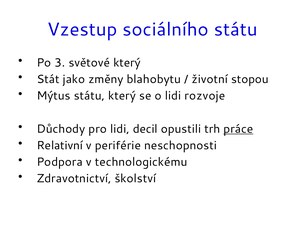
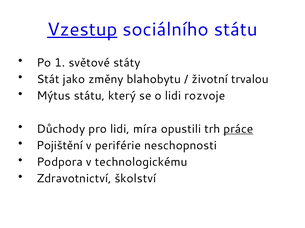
Vzestup underline: none -> present
3: 3 -> 1
světové který: který -> státy
stopou: stopou -> trvalou
decil: decil -> míra
Relativní: Relativní -> Pojištění
